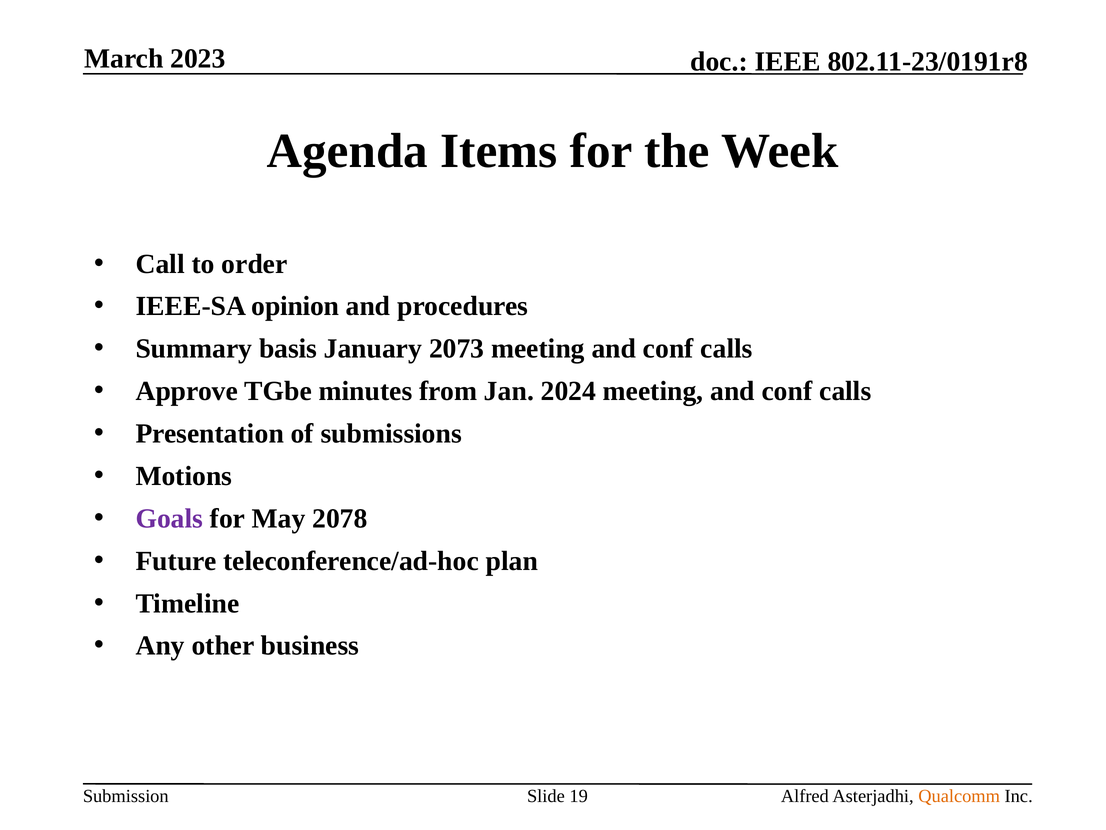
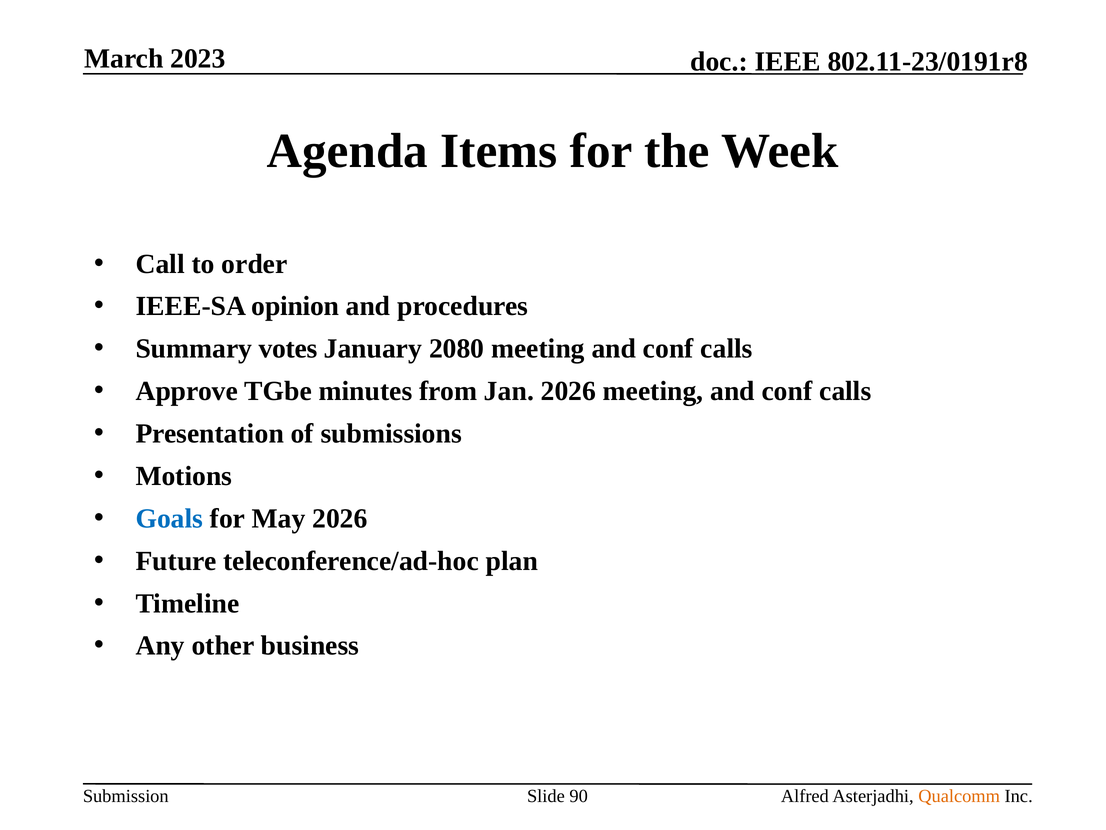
basis: basis -> votes
2073: 2073 -> 2080
Jan 2024: 2024 -> 2026
Goals colour: purple -> blue
May 2078: 2078 -> 2026
19: 19 -> 90
